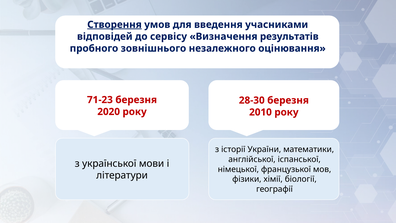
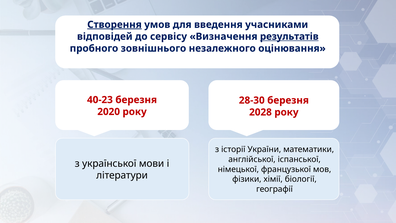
результатів underline: none -> present
71-23: 71-23 -> 40-23
2010: 2010 -> 2028
